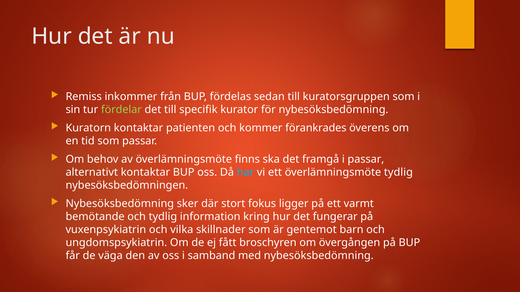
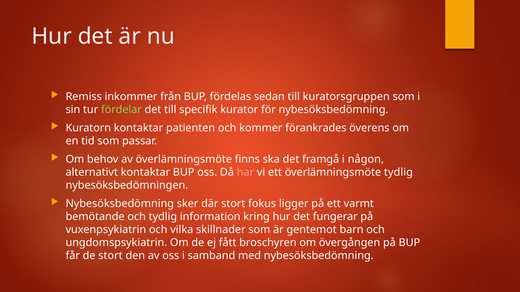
i passar: passar -> någon
har colour: light blue -> pink
de väga: väga -> stort
